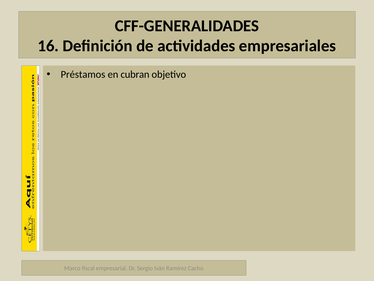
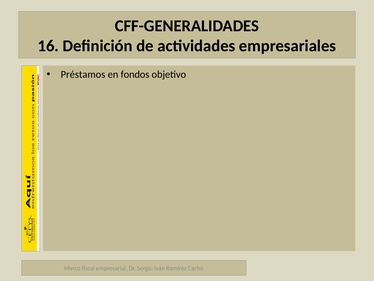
cubran: cubran -> fondos
